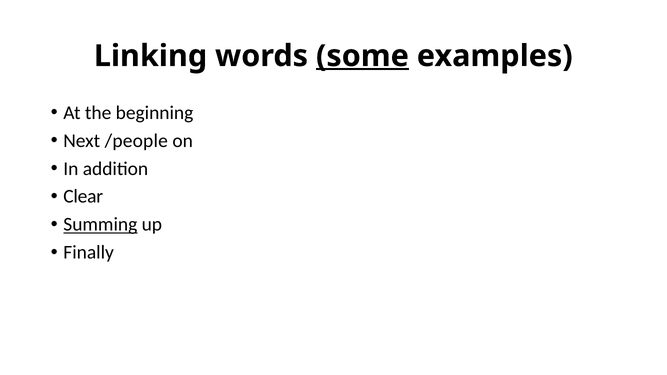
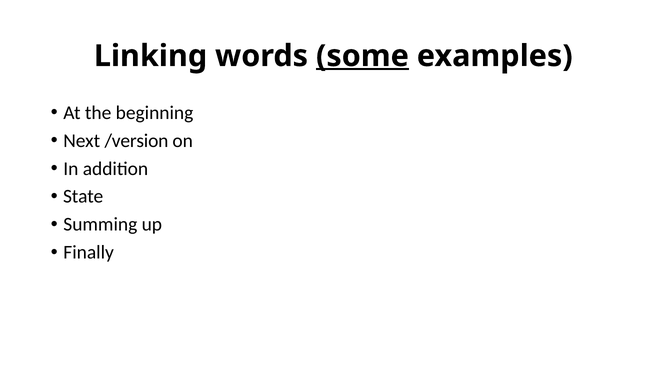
/people: /people -> /version
Clear: Clear -> State
Summing underline: present -> none
